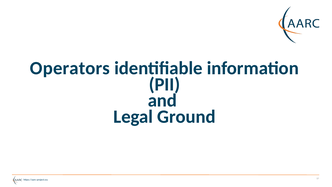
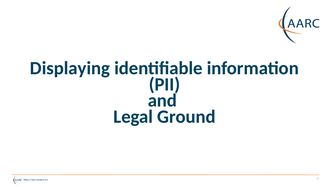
Operators: Operators -> Displaying
